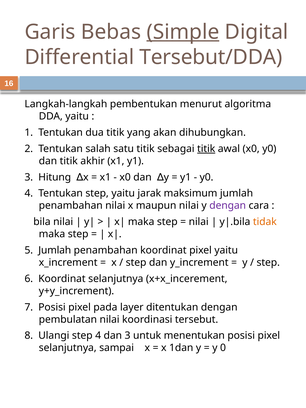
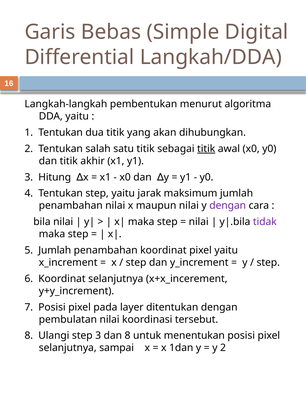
Simple underline: present -> none
Tersebut/DDA: Tersebut/DDA -> Langkah/DDA
tidak colour: orange -> purple
step 4: 4 -> 3
dan 3: 3 -> 8
y 0: 0 -> 2
